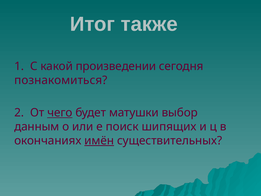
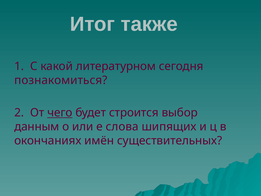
произведении: произведении -> литературном
матушки: матушки -> строится
поиск: поиск -> слова
имён underline: present -> none
